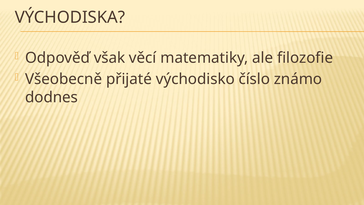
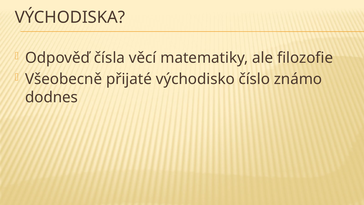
však: však -> čísla
